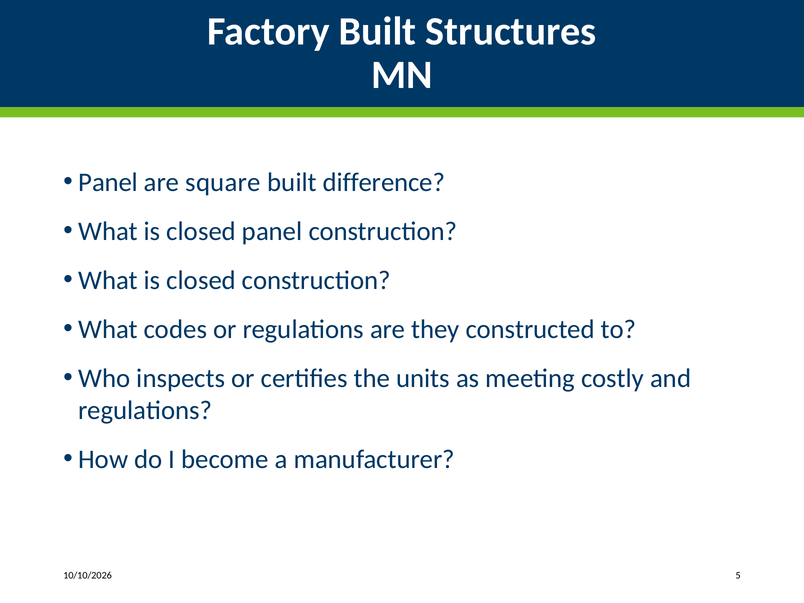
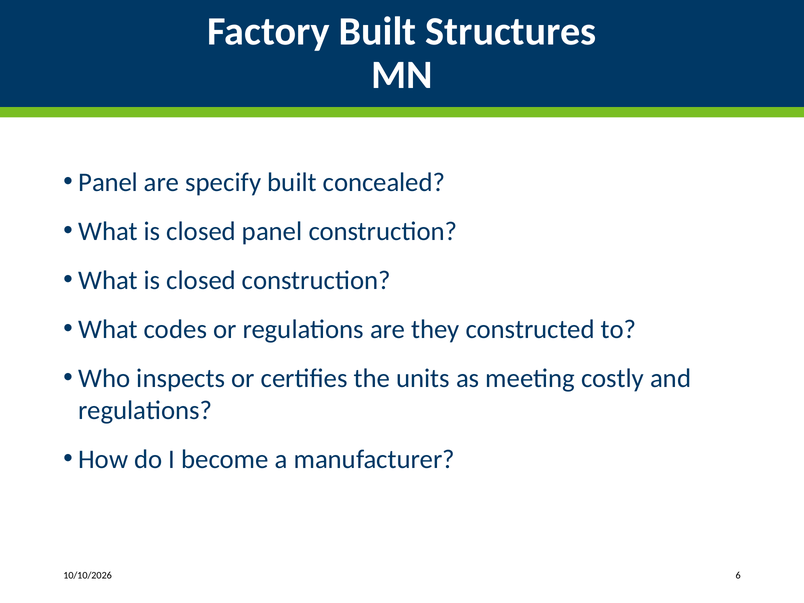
square: square -> specify
difference: difference -> concealed
5: 5 -> 6
